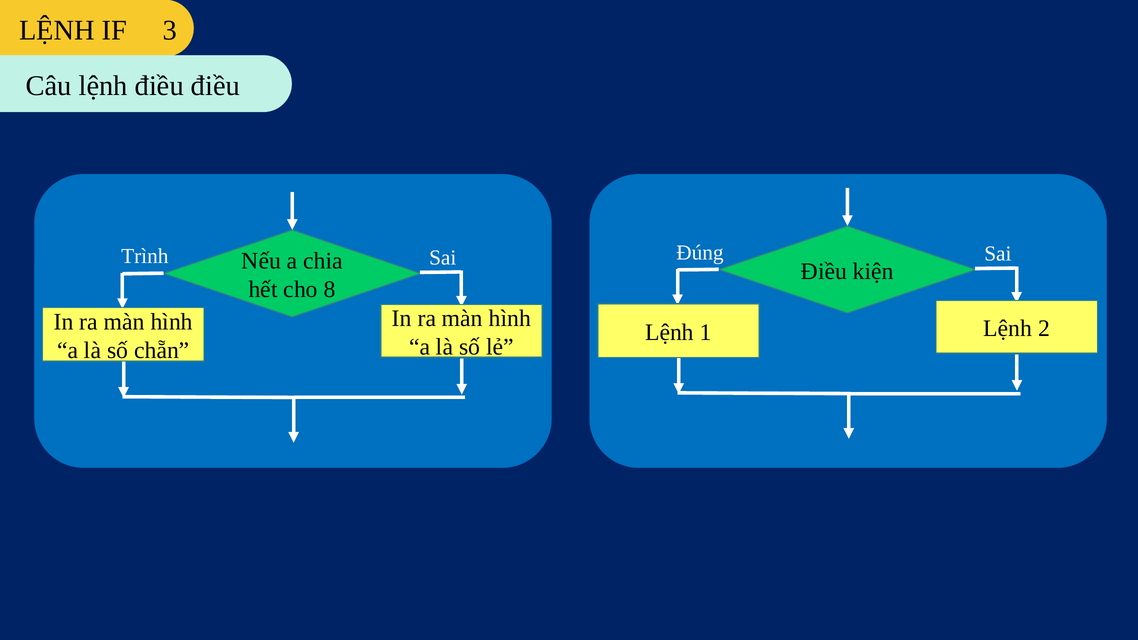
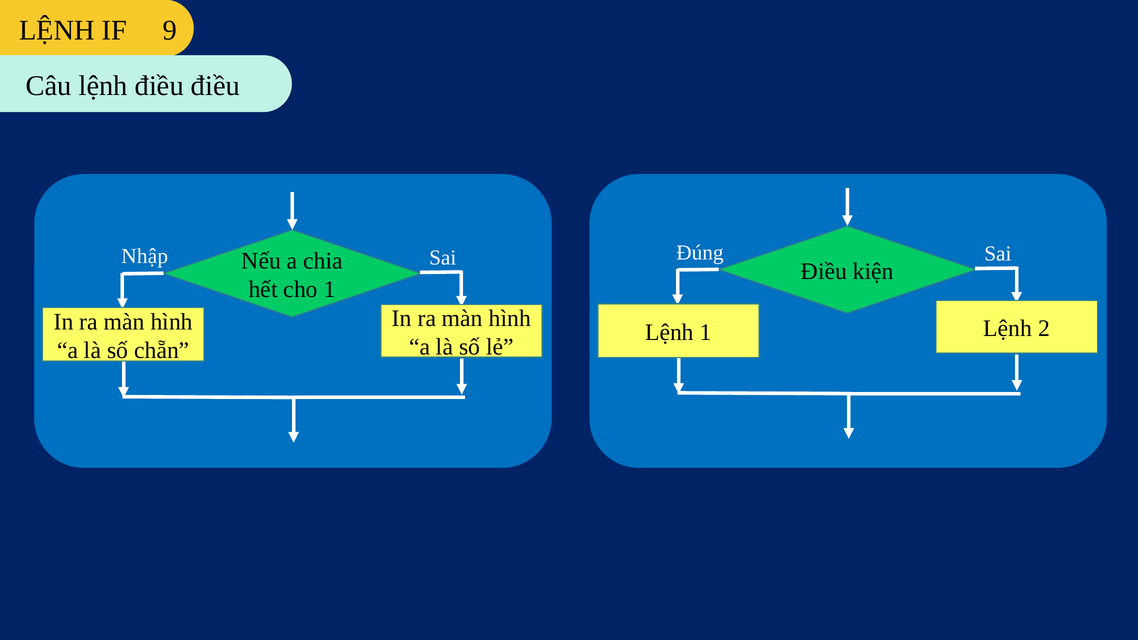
3: 3 -> 9
Trình: Trình -> Nhập
cho 8: 8 -> 1
